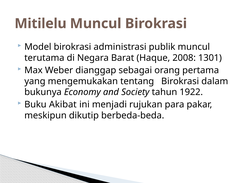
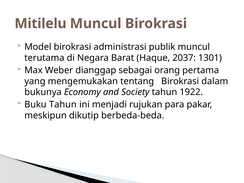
2008: 2008 -> 2037
Buku Akibat: Akibat -> Tahun
